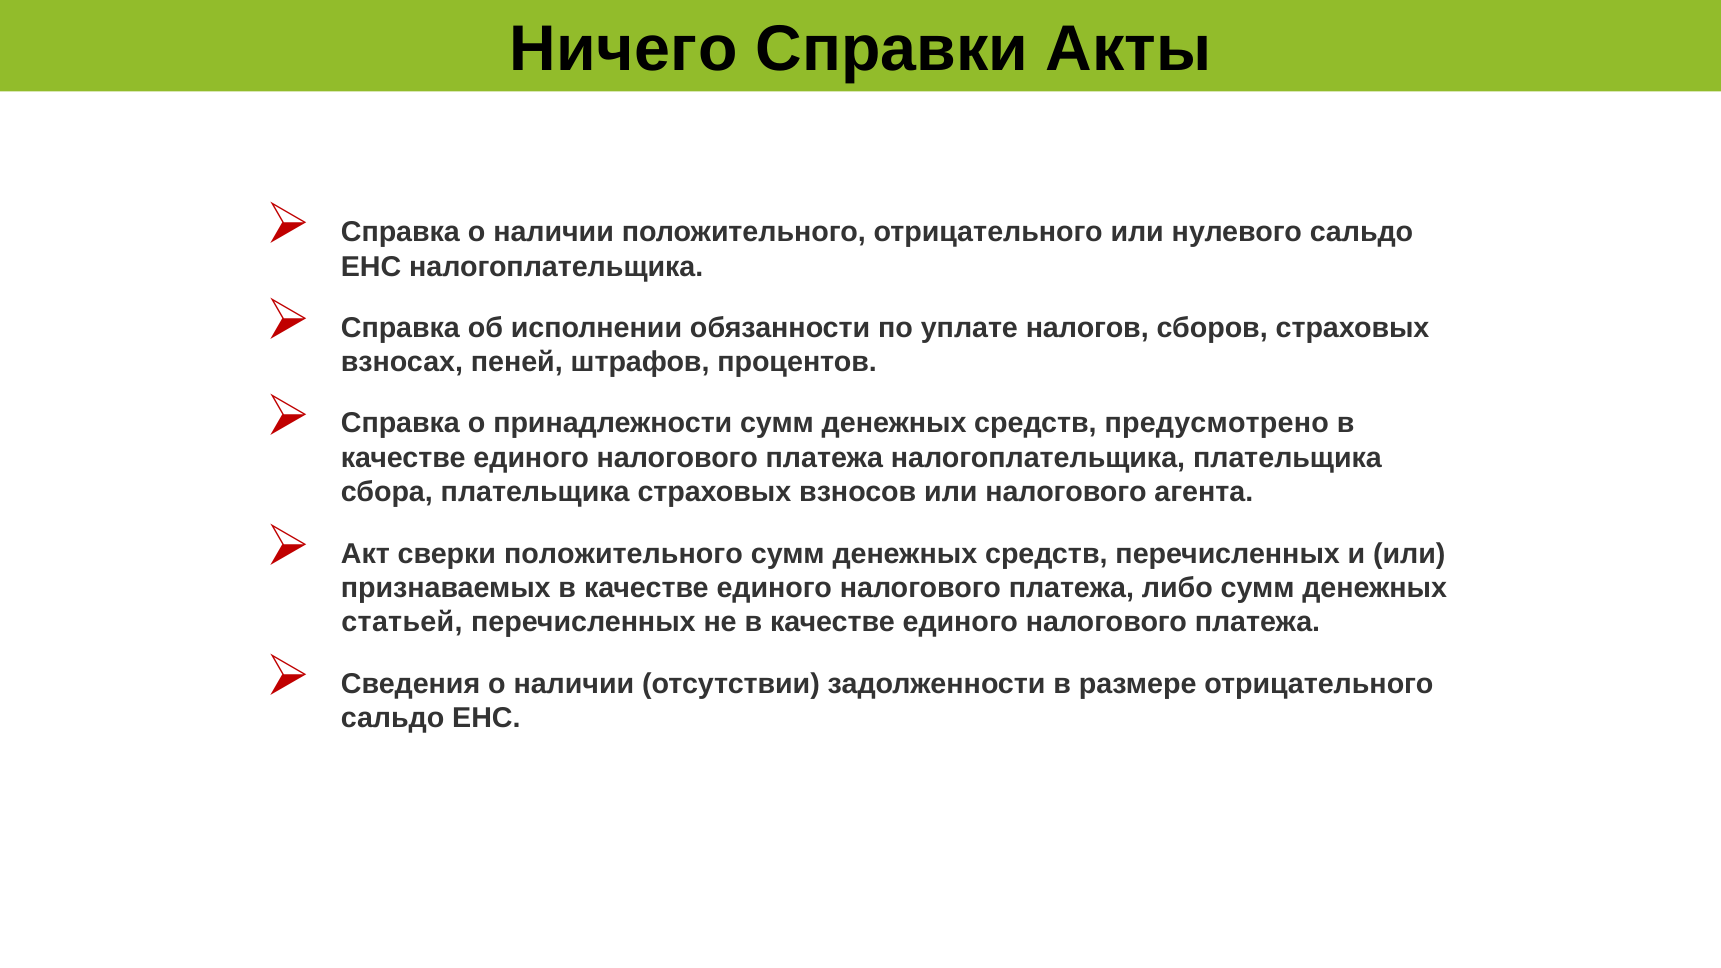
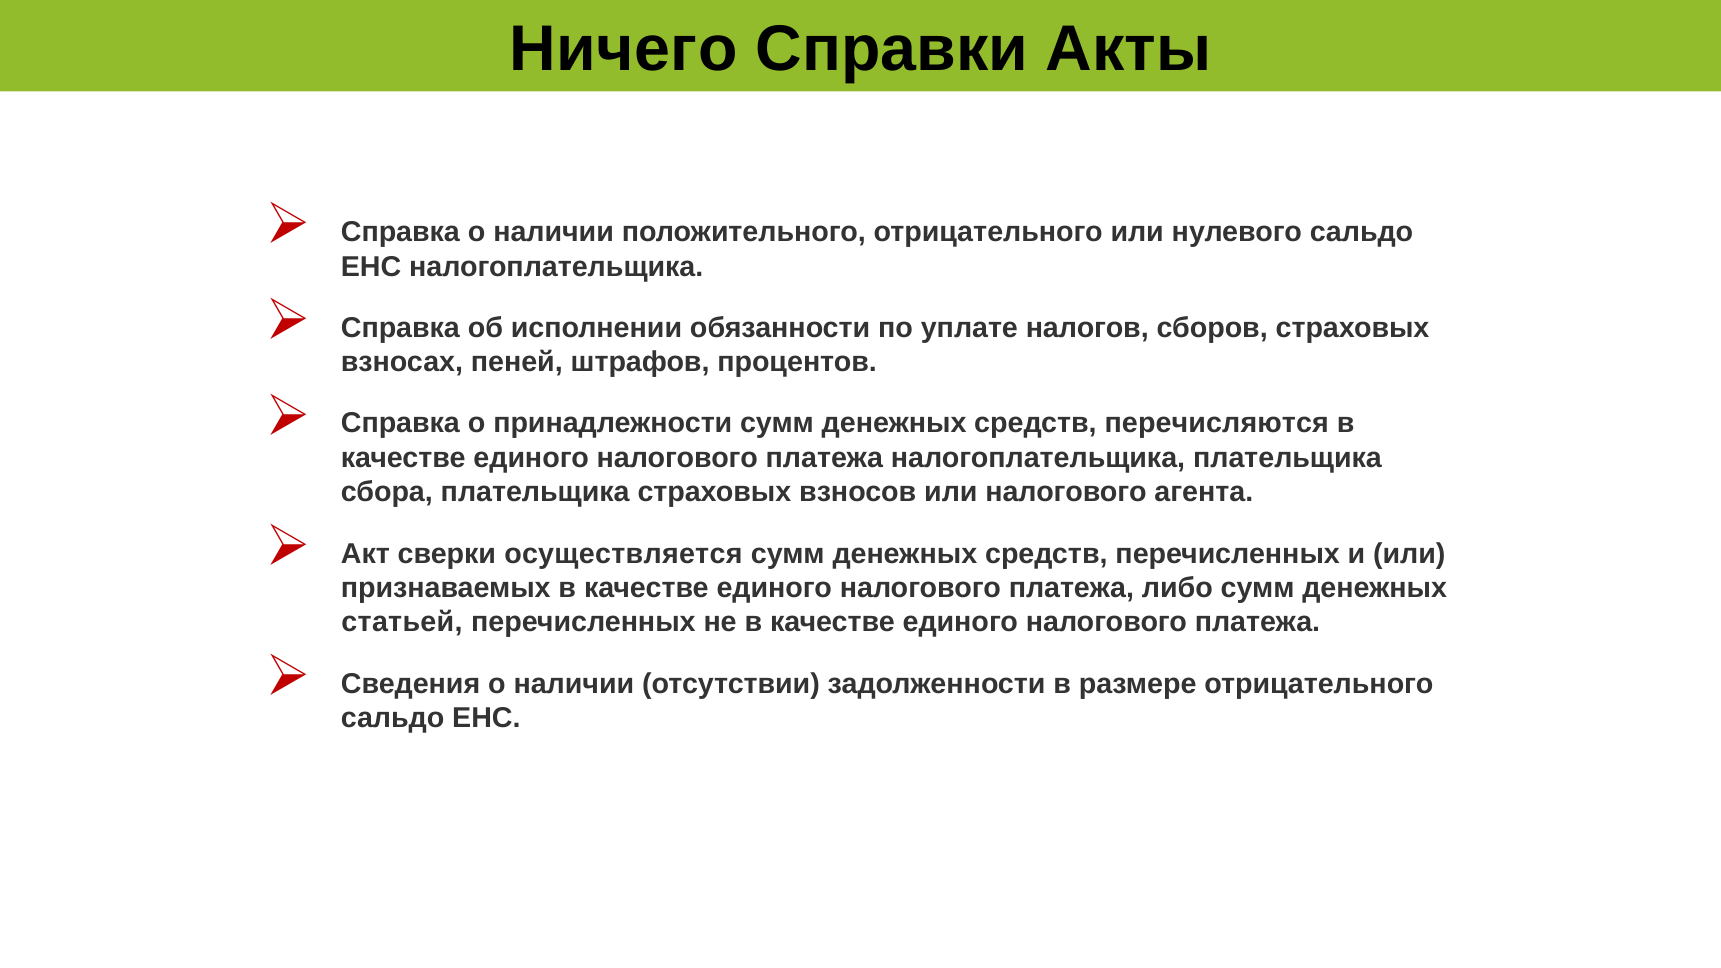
предусмотрено: предусмотрено -> перечисляются
сверки положительного: положительного -> осуществляется
